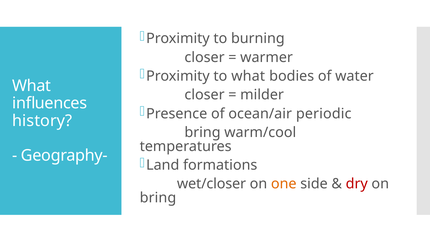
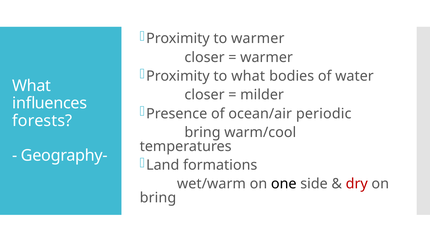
to burning: burning -> warmer
history: history -> forests
wet/closer: wet/closer -> wet/warm
one colour: orange -> black
